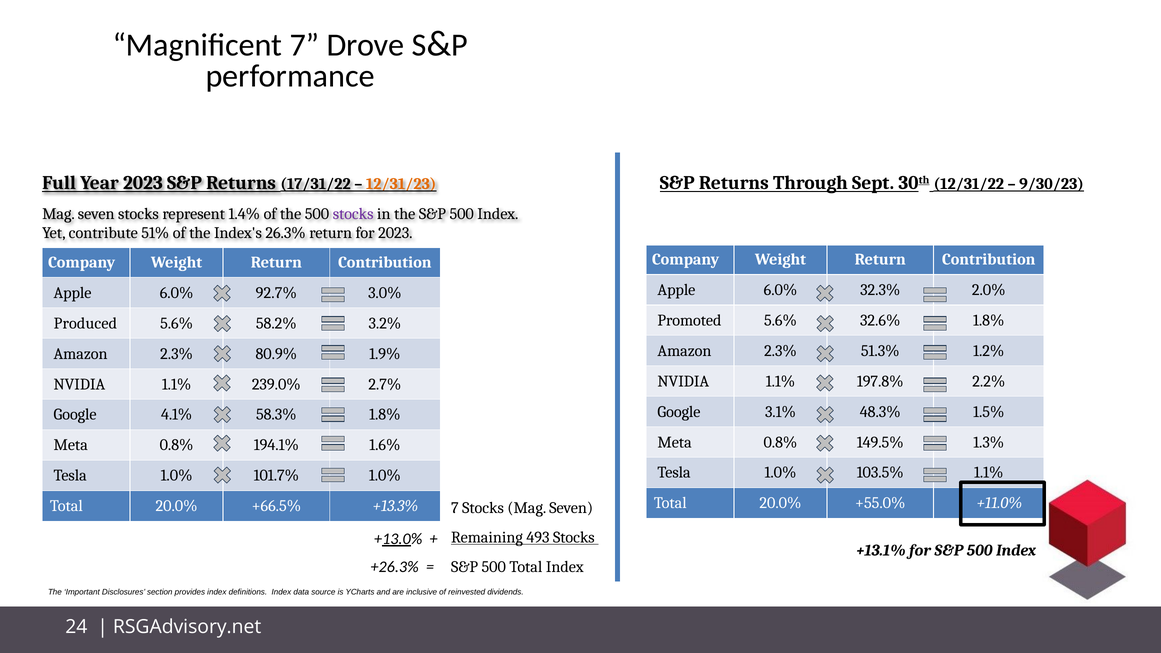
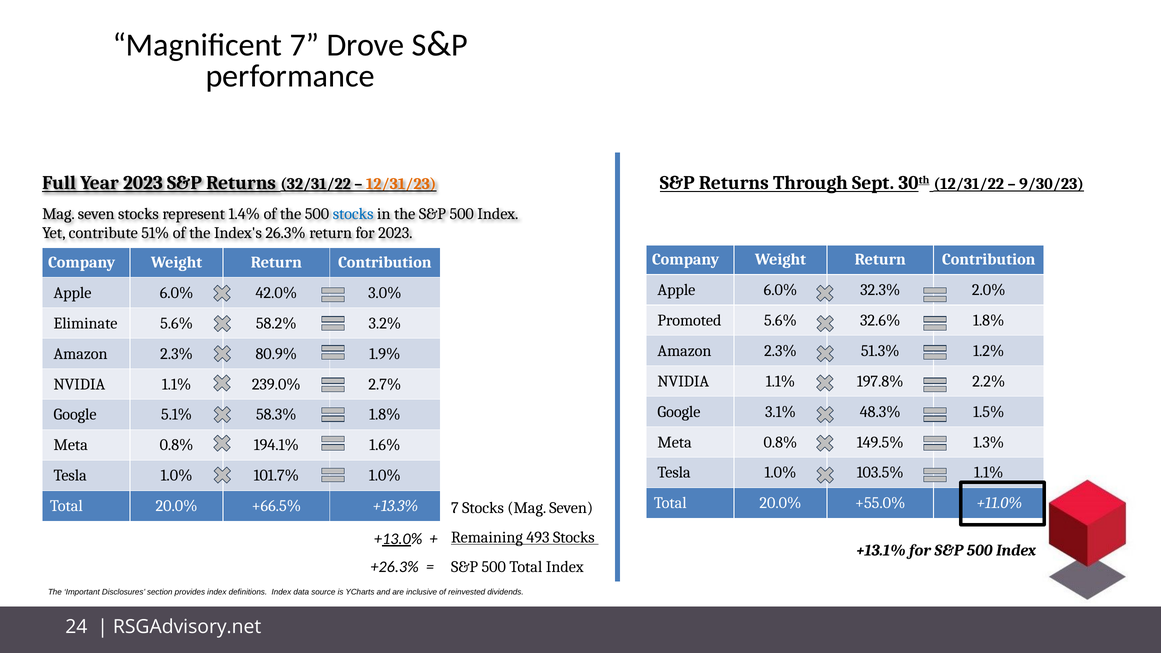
17/31/22: 17/31/22 -> 32/31/22
stocks at (353, 214) colour: purple -> blue
92.7%: 92.7% -> 42.0%
Produced: Produced -> Eliminate
4.1%: 4.1% -> 5.1%
